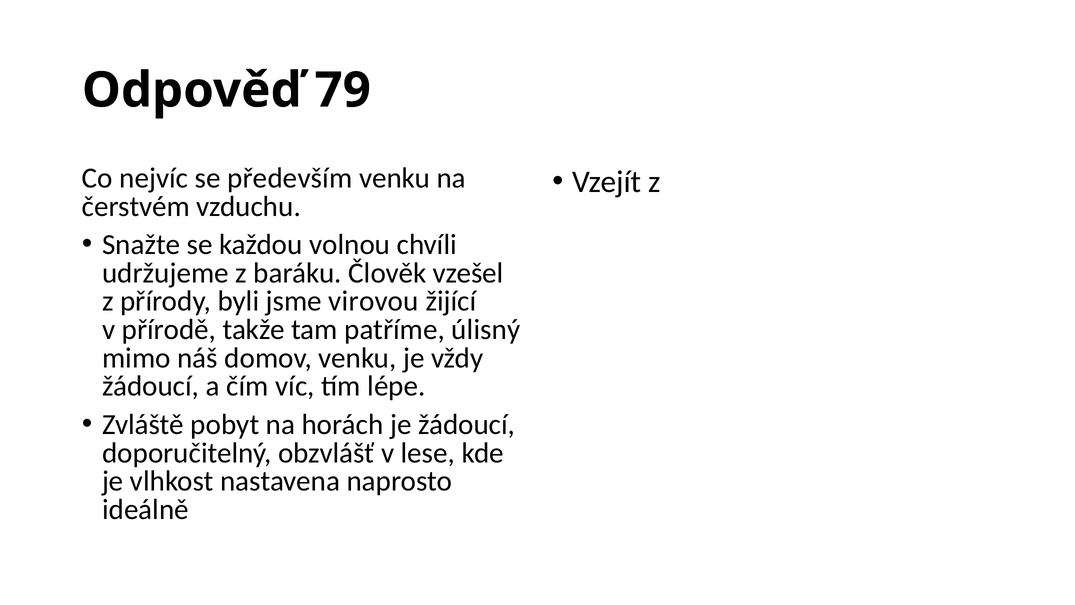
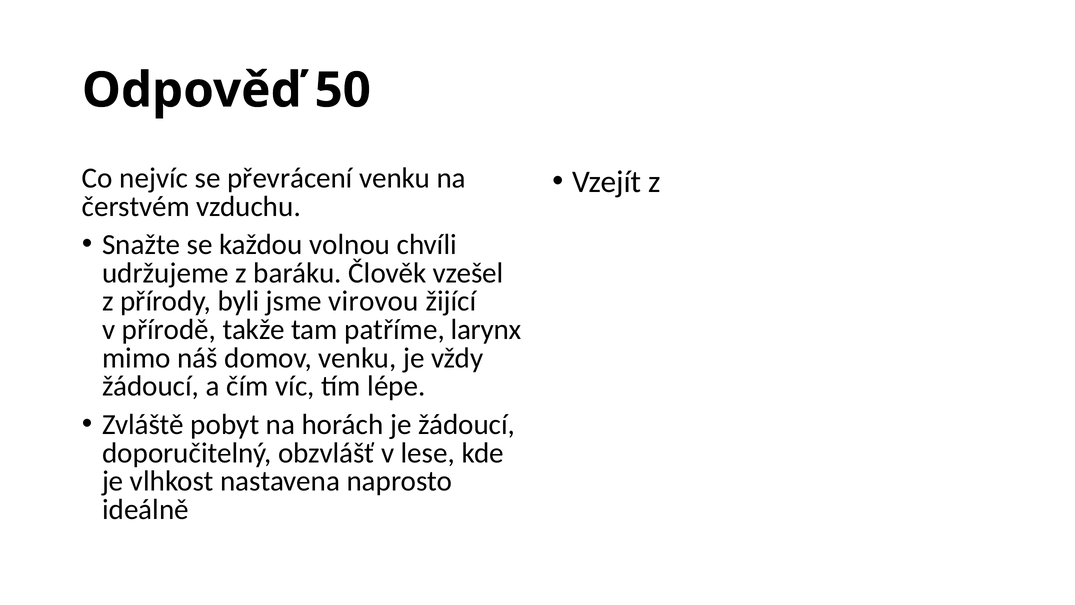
79: 79 -> 50
především: především -> převrácení
úlisný: úlisný -> larynx
